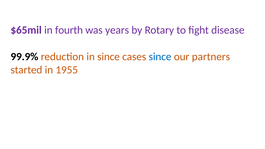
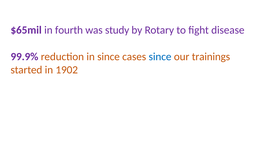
years: years -> study
99.9% colour: black -> purple
partners: partners -> trainings
1955: 1955 -> 1902
